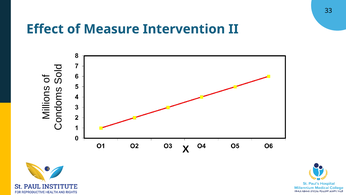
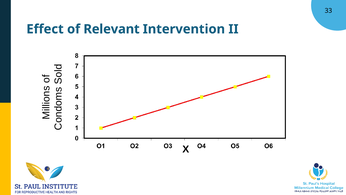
Measure: Measure -> Relevant
